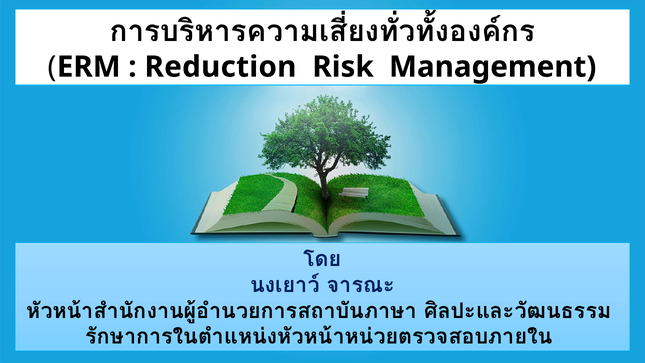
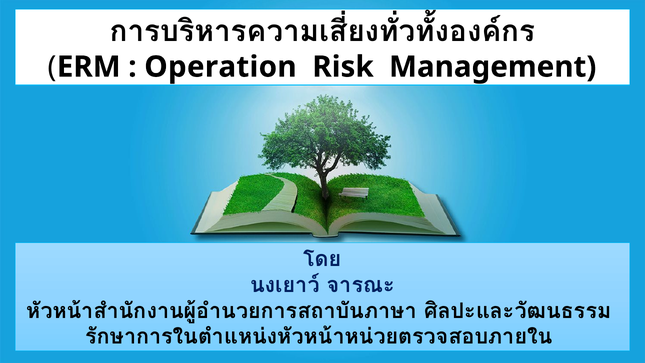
Reduction: Reduction -> Operation
